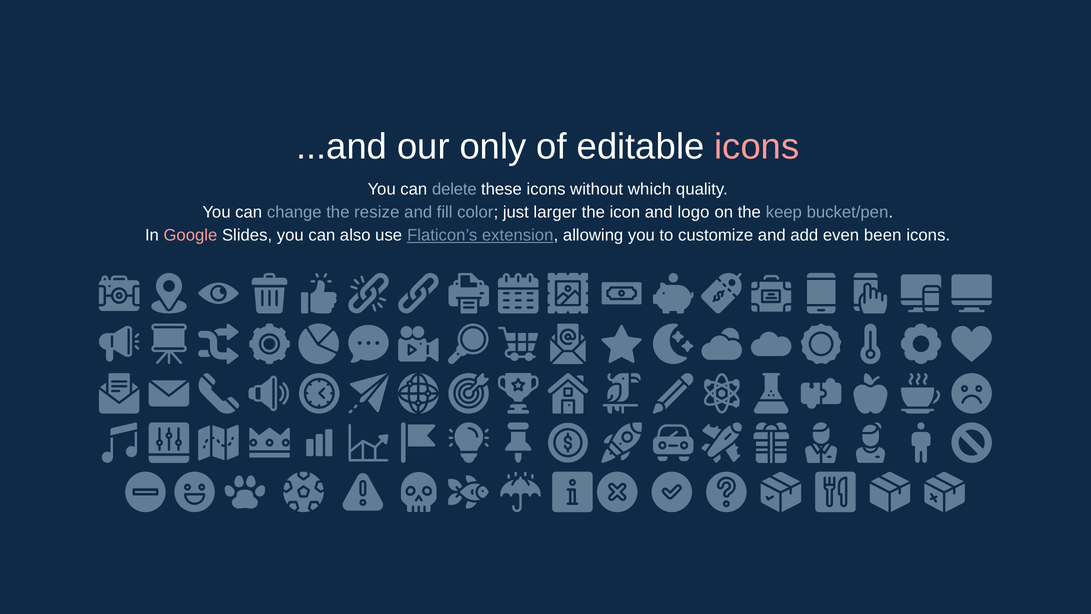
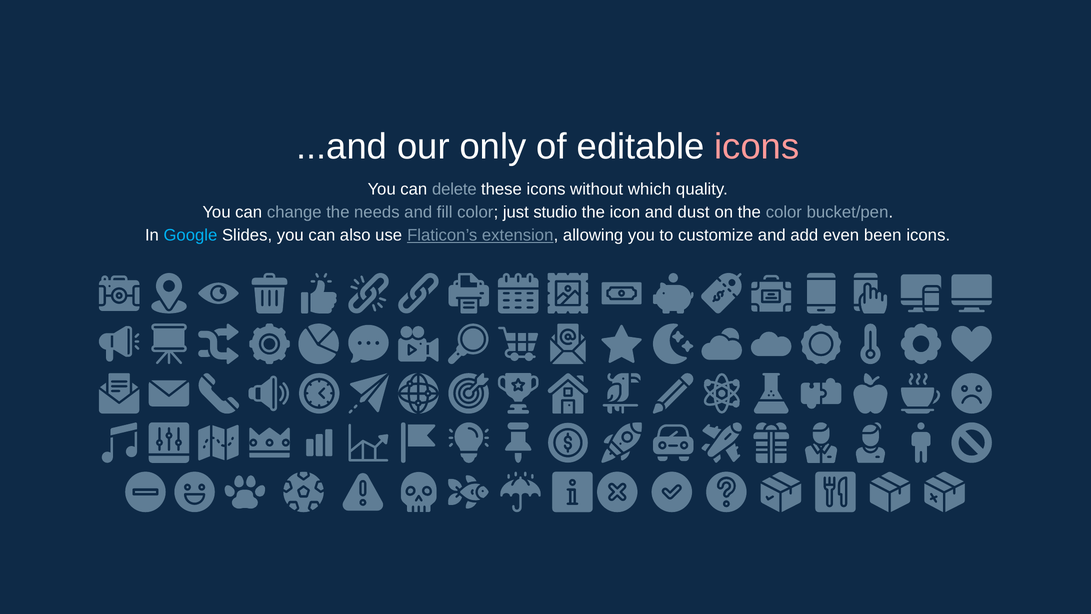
resize: resize -> needs
larger: larger -> studio
logo: logo -> dust
the keep: keep -> color
Google colour: pink -> light blue
